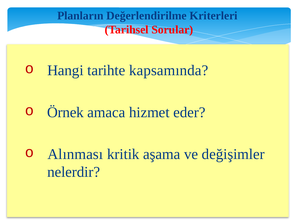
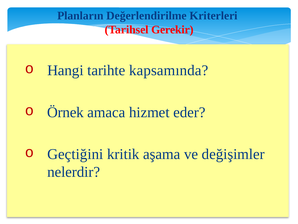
Sorular: Sorular -> Gerekir
Alınması: Alınması -> Geçtiğini
